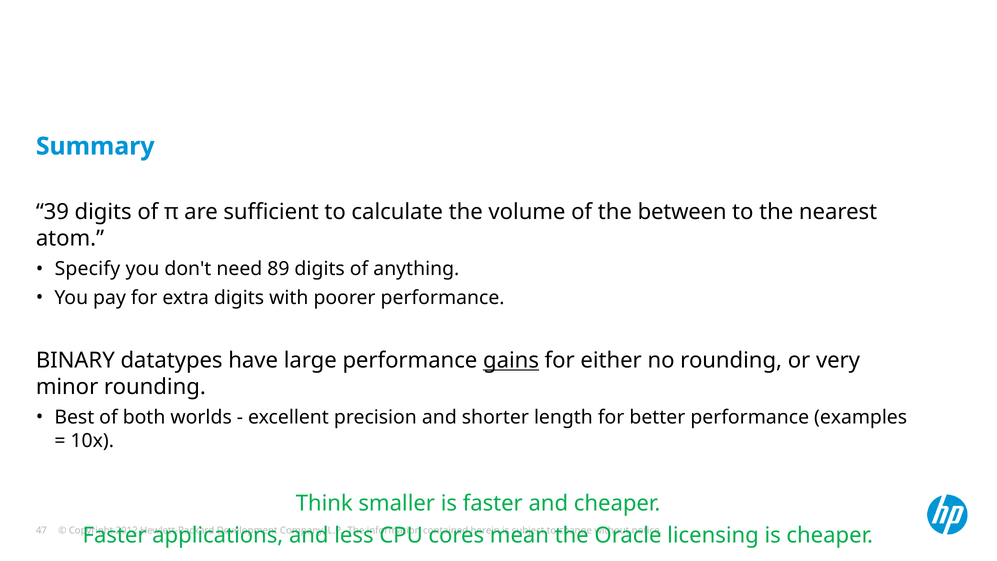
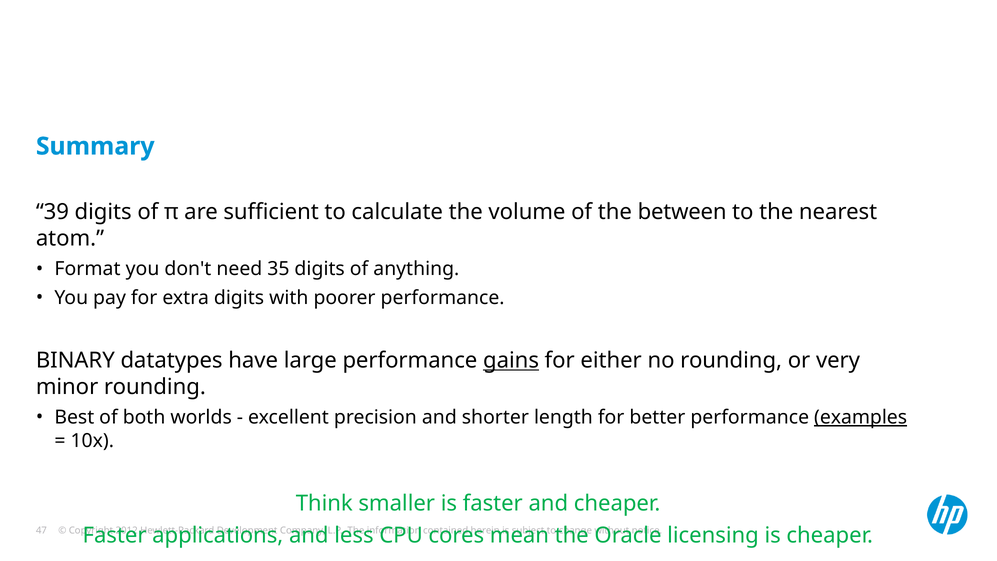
Specify: Specify -> Format
89: 89 -> 35
examples underline: none -> present
